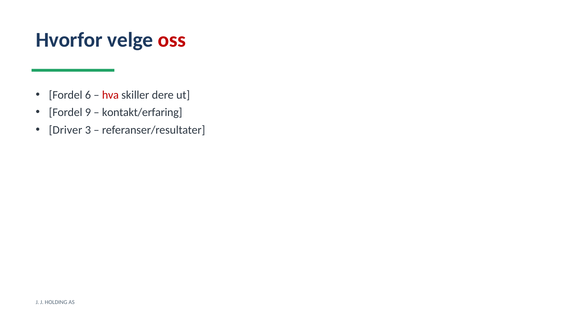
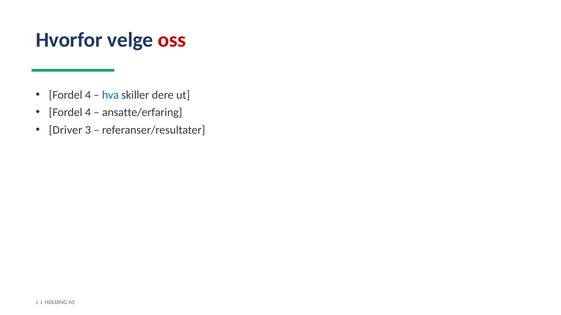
6 at (88, 95): 6 -> 4
hva colour: red -> blue
9 at (88, 113): 9 -> 4
kontakt/erfaring: kontakt/erfaring -> ansatte/erfaring
